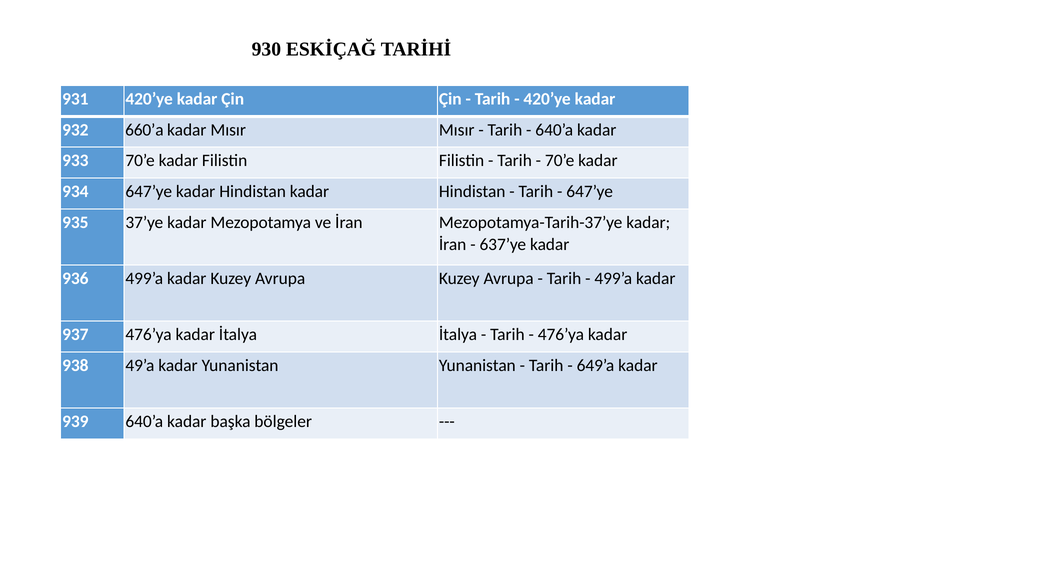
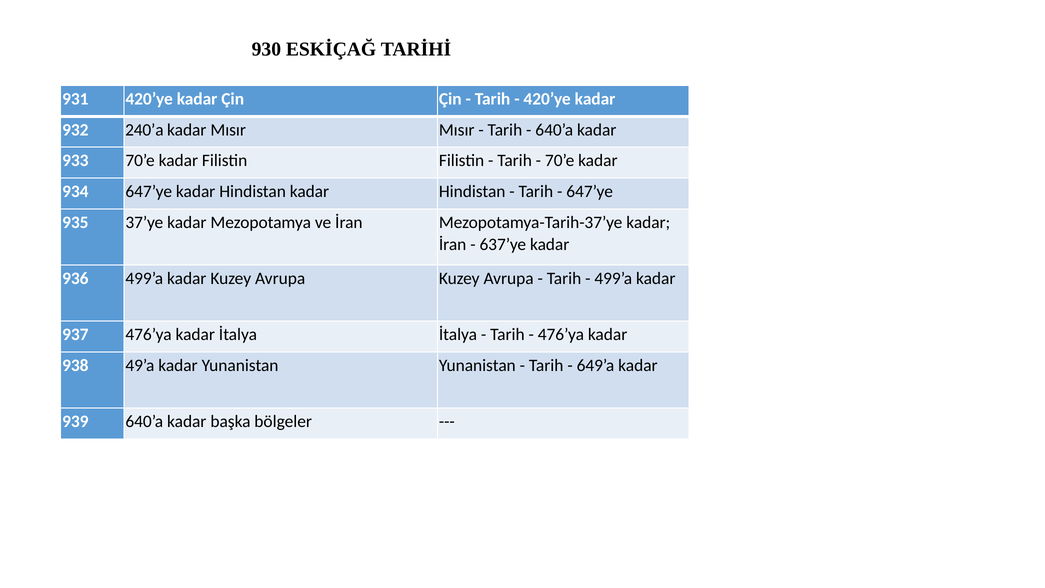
660’a: 660’a -> 240’a
